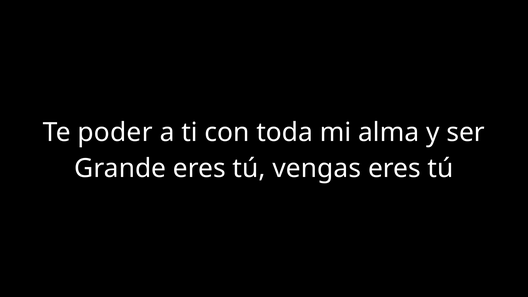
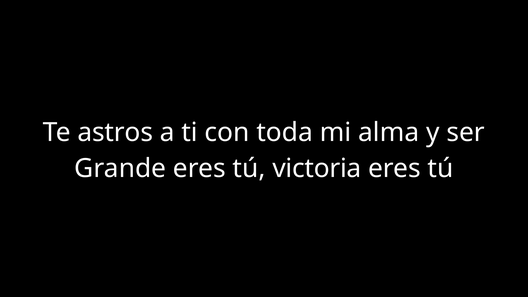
poder: poder -> astros
vengas: vengas -> victoria
